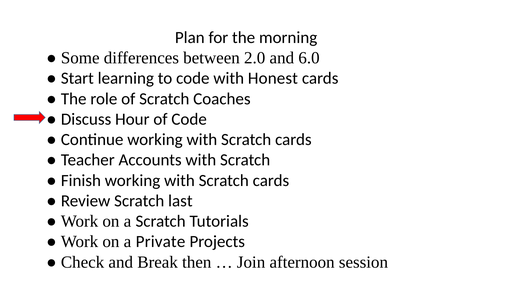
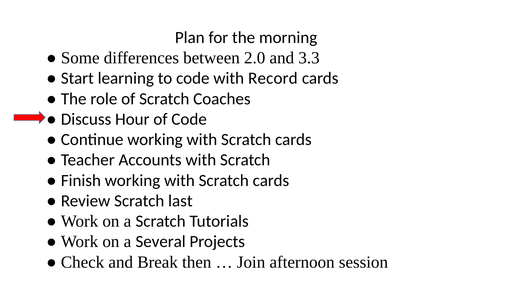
6.0: 6.0 -> 3.3
Honest: Honest -> Record
Private: Private -> Several
